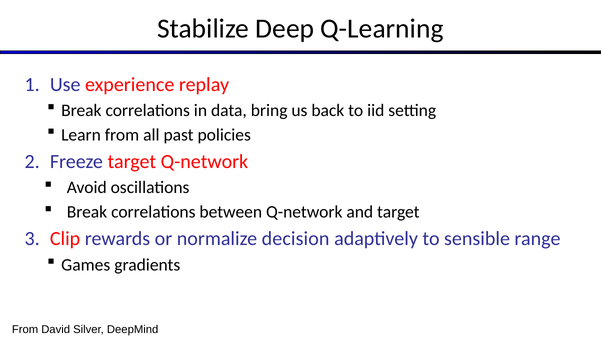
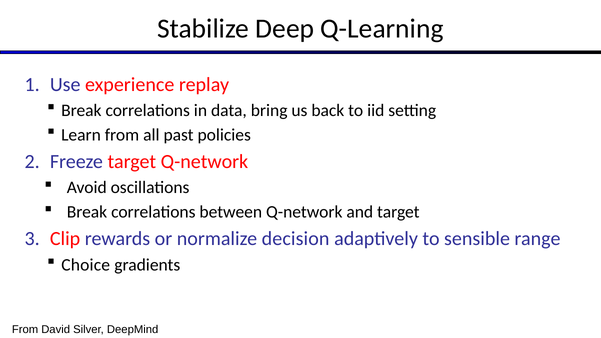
Games: Games -> Choice
